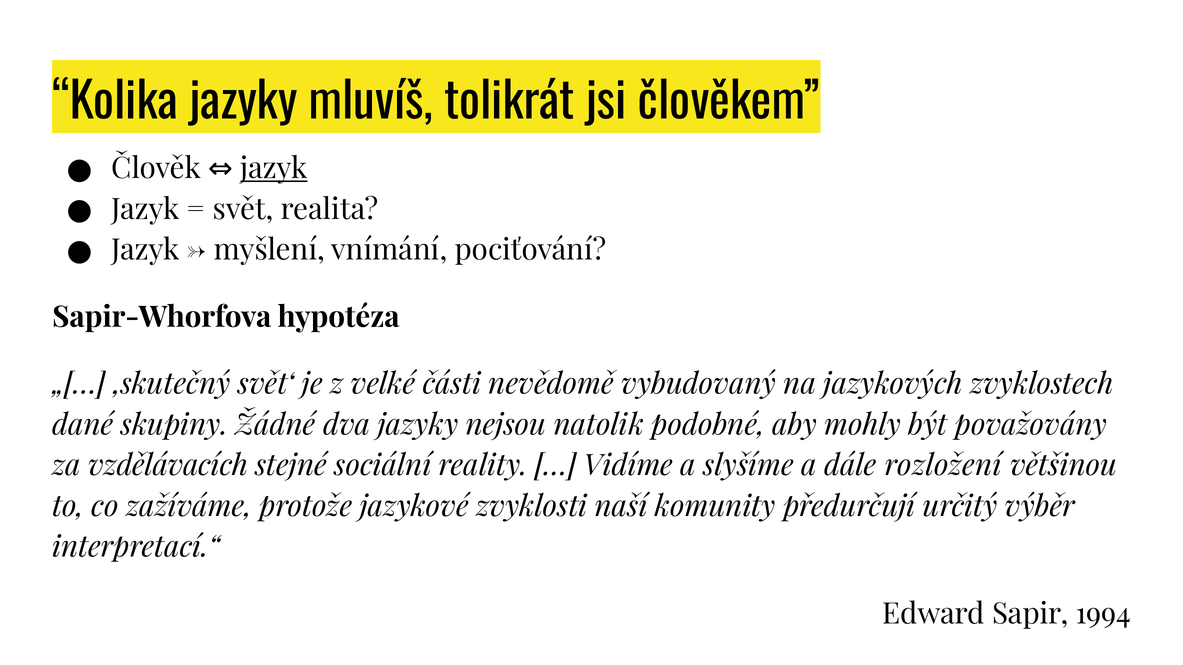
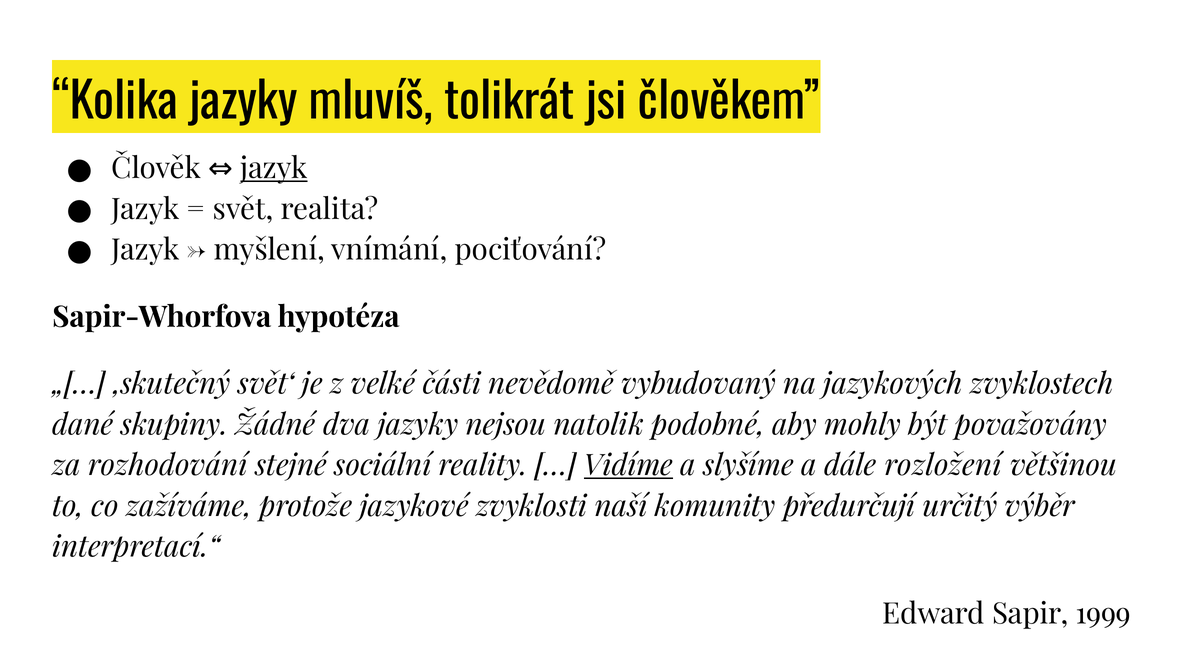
vzdělávacích: vzdělávacích -> rozhodování
Vidíme underline: none -> present
1994: 1994 -> 1999
